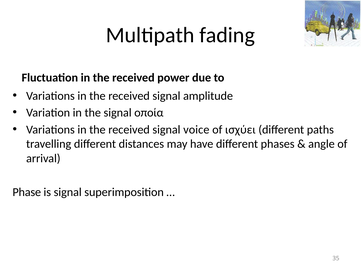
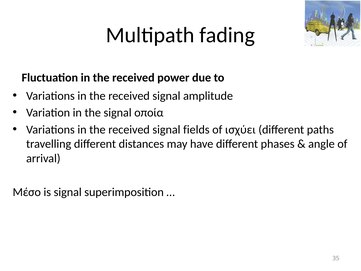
voice: voice -> fields
Phase: Phase -> Μέσο
